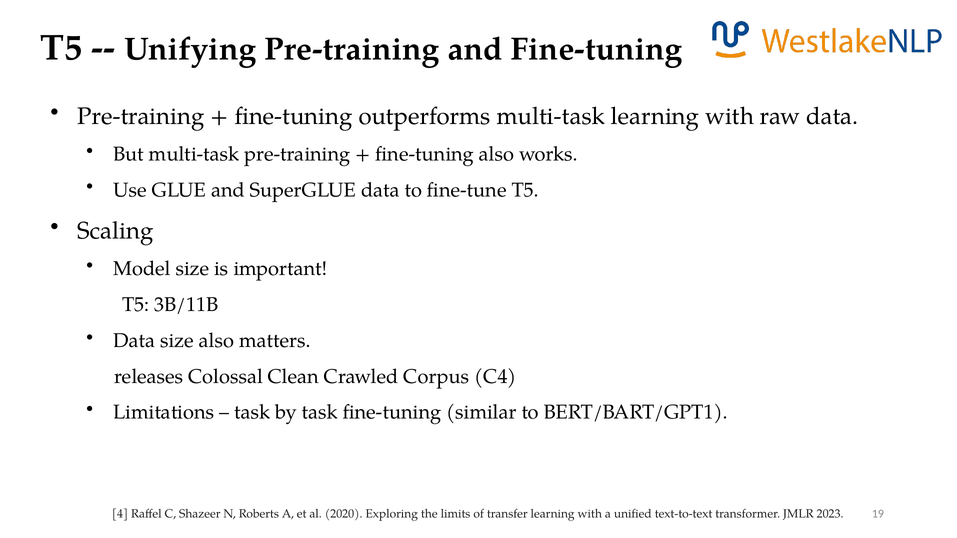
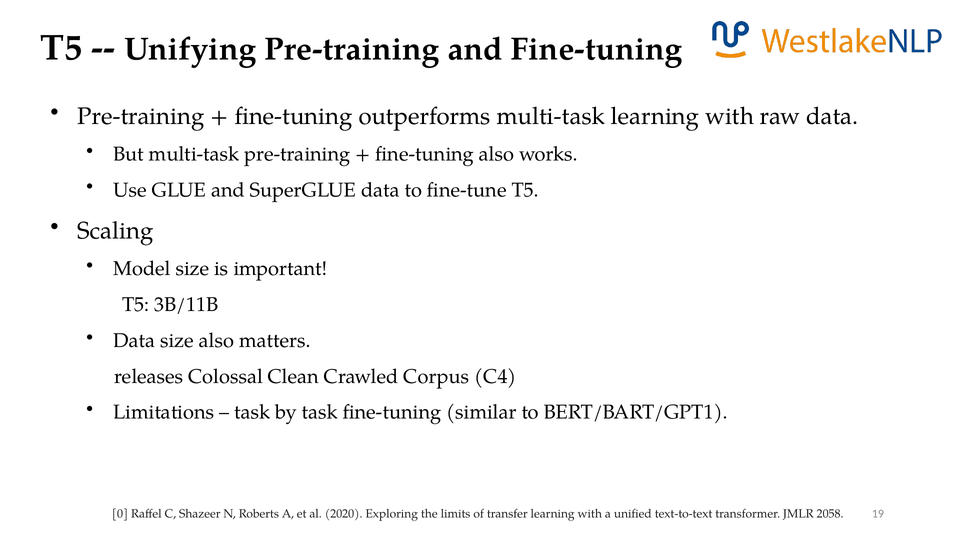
4: 4 -> 0
2023: 2023 -> 2058
